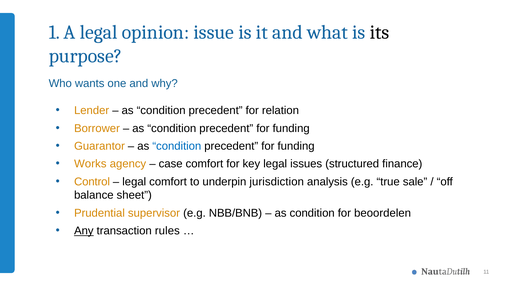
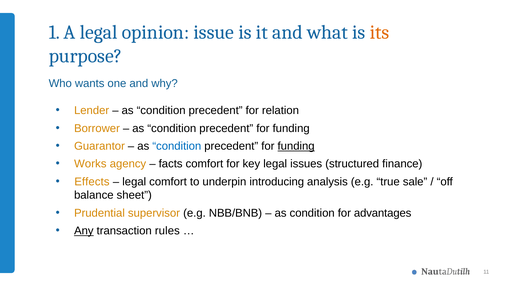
its colour: black -> orange
funding at (296, 146) underline: none -> present
case: case -> facts
Control: Control -> Effects
jurisdiction: jurisdiction -> introducing
beoordelen: beoordelen -> advantages
